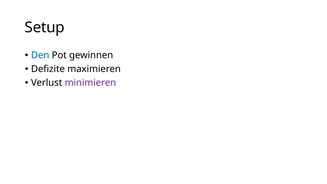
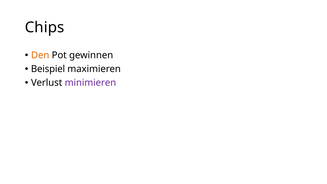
Setup: Setup -> Chips
Den colour: blue -> orange
Defizite: Defizite -> Beispiel
